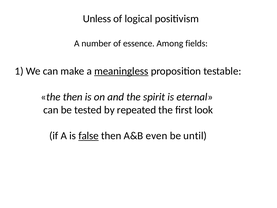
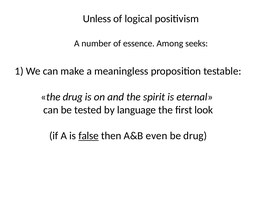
fields: fields -> seeks
meaningless underline: present -> none
the then: then -> drug
repeated: repeated -> language
be until: until -> drug
